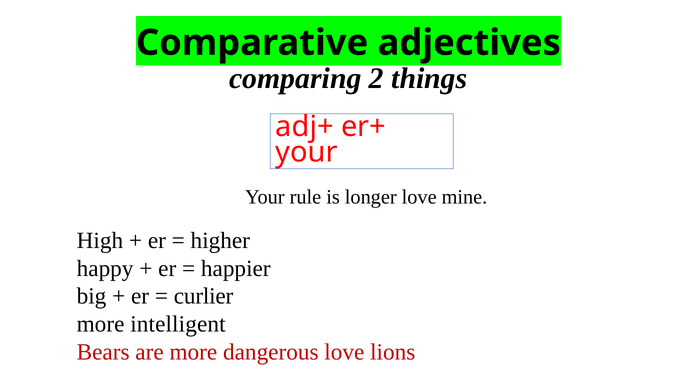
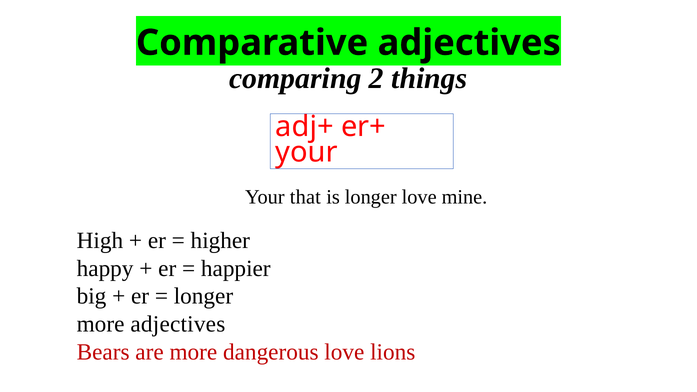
rule: rule -> that
curlier at (204, 296): curlier -> longer
more intelligent: intelligent -> adjectives
